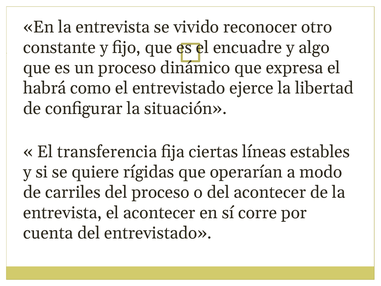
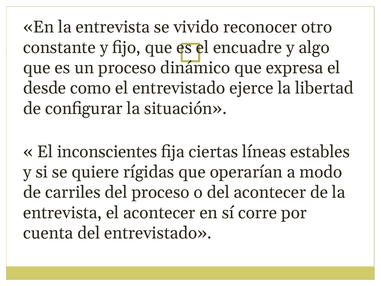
habrá: habrá -> desde
transferencia: transferencia -> inconscientes
